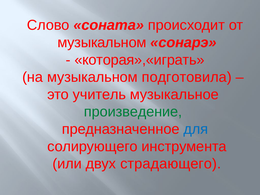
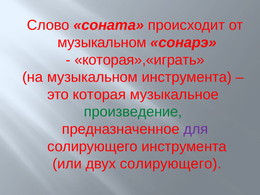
музыкальном подготовила: подготовила -> инструмента
учитель: учитель -> которая
для colour: blue -> purple
двух страдающего: страдающего -> солирующего
